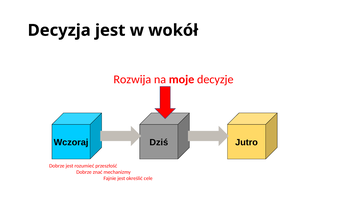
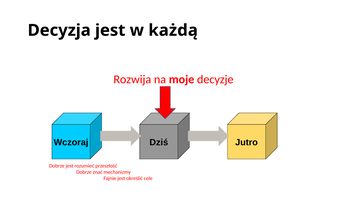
wokół: wokół -> każdą
